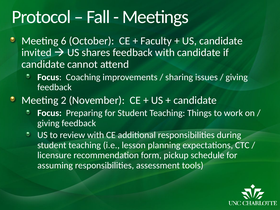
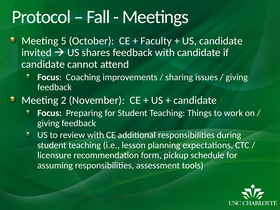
6: 6 -> 5
